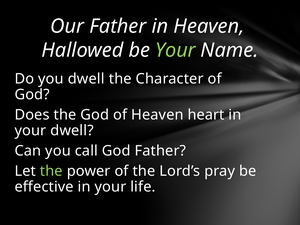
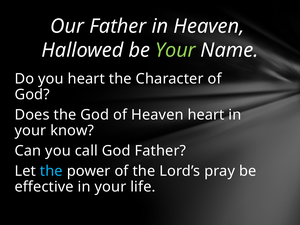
you dwell: dwell -> heart
your dwell: dwell -> know
the at (51, 171) colour: light green -> light blue
